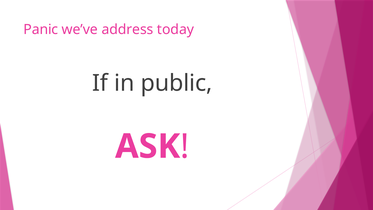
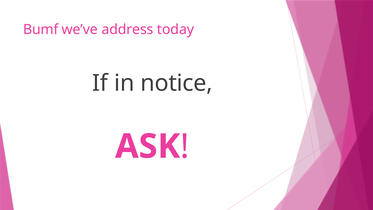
Panic: Panic -> Bumf
public: public -> notice
